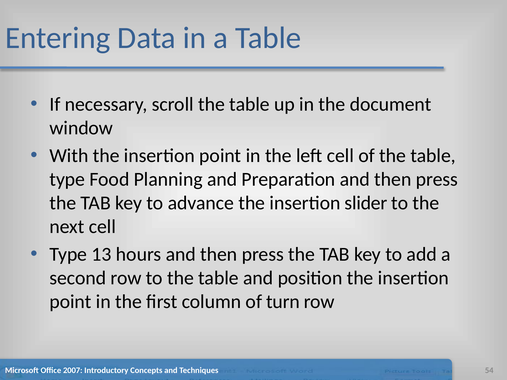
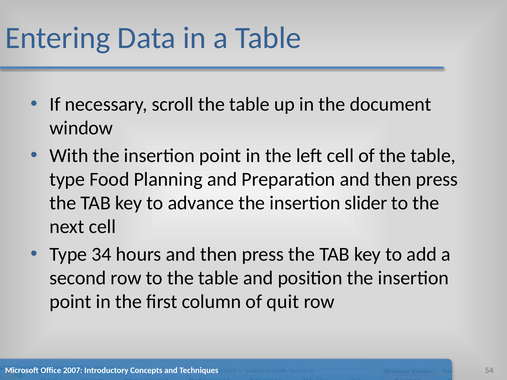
13: 13 -> 34
turn: turn -> quit
